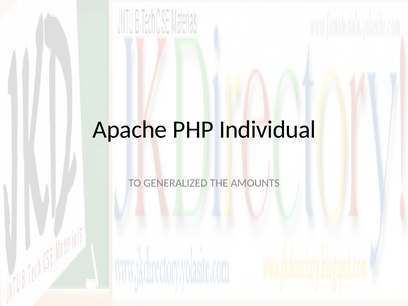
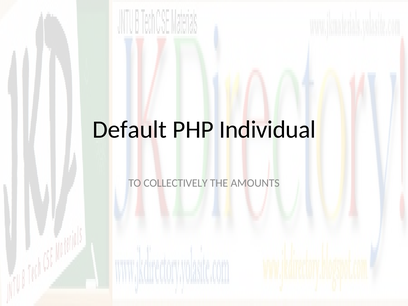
Apache: Apache -> Default
GENERALIZED: GENERALIZED -> COLLECTIVELY
